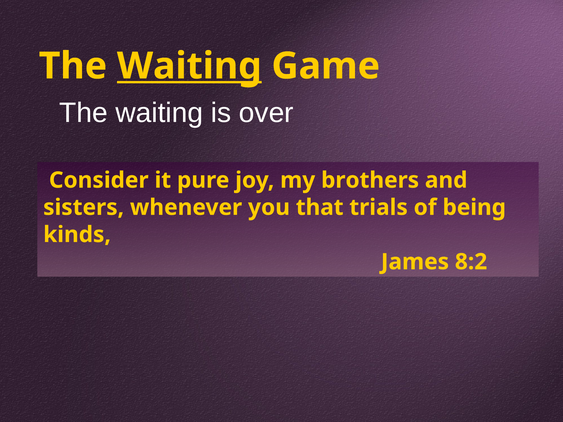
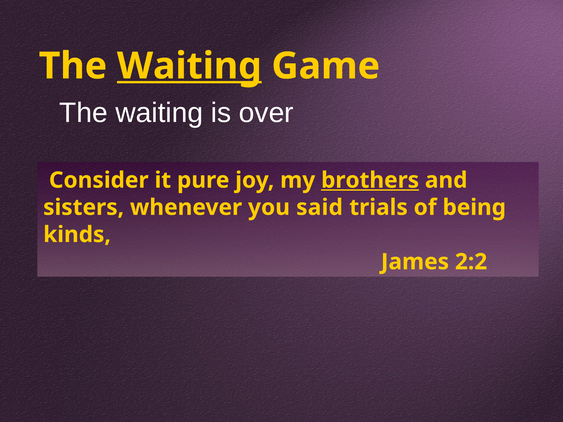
brothers underline: none -> present
that: that -> said
8:2: 8:2 -> 2:2
